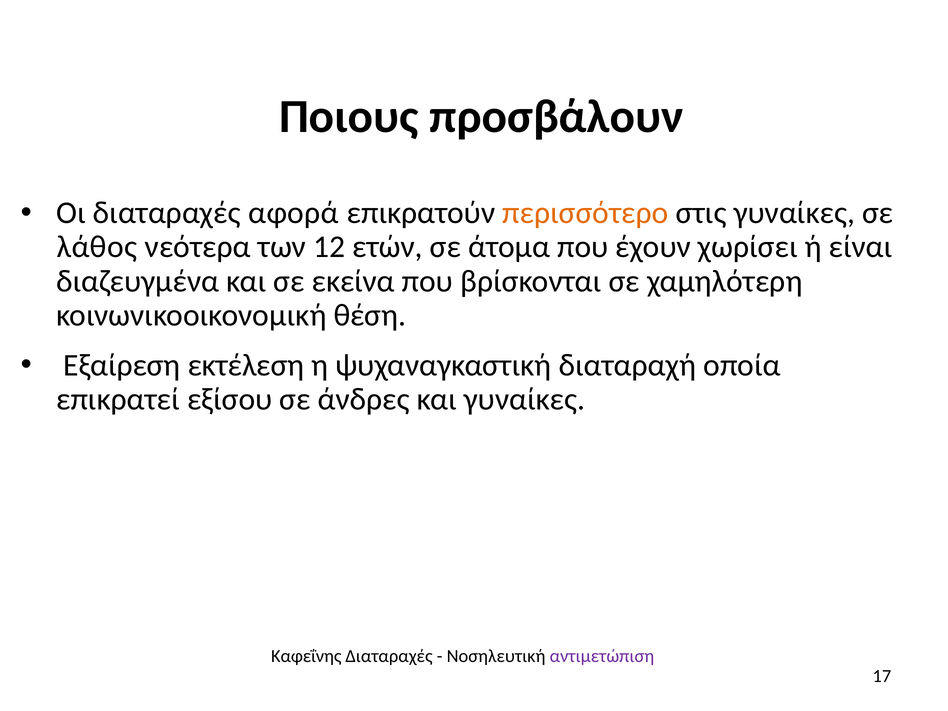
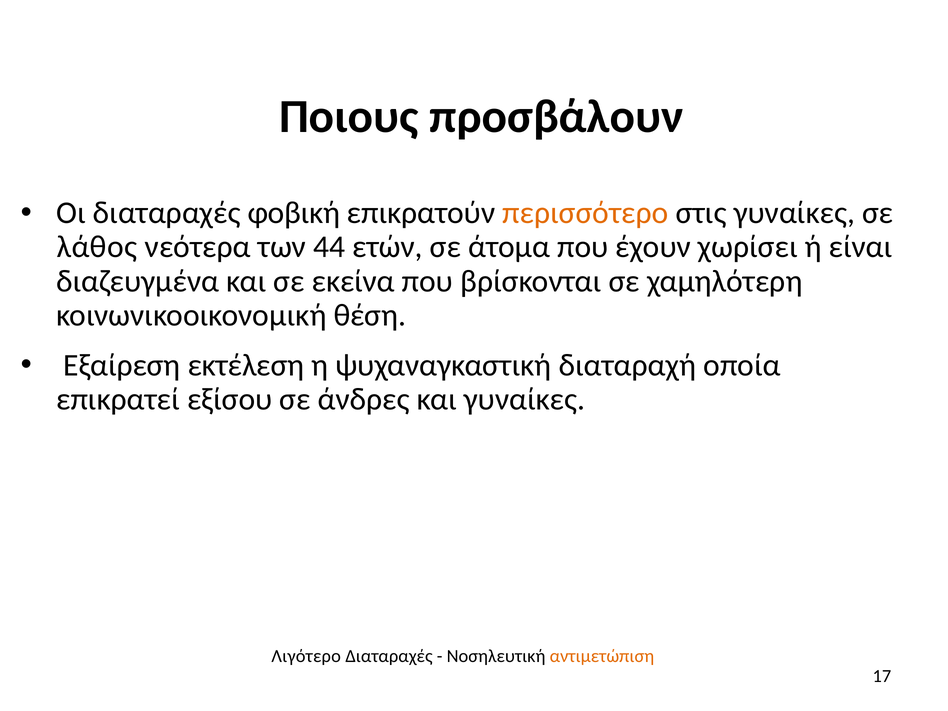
αφορά: αφορά -> φοβική
12: 12 -> 44
Καφεΐνης: Καφεΐνης -> Λιγότερο
αντιμετώπιση colour: purple -> orange
